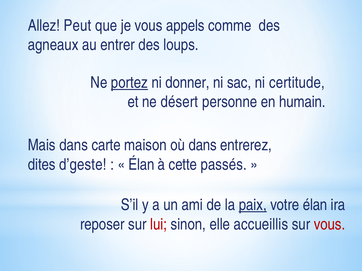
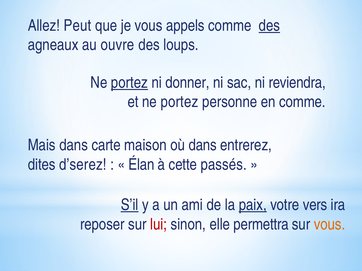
des at (269, 26) underline: none -> present
entrer: entrer -> ouvre
certitude: certitude -> reviendra
et ne désert: désert -> portez
en humain: humain -> comme
d’geste: d’geste -> d’serez
S’il underline: none -> present
votre élan: élan -> vers
accueillis: accueillis -> permettra
vous at (330, 225) colour: red -> orange
